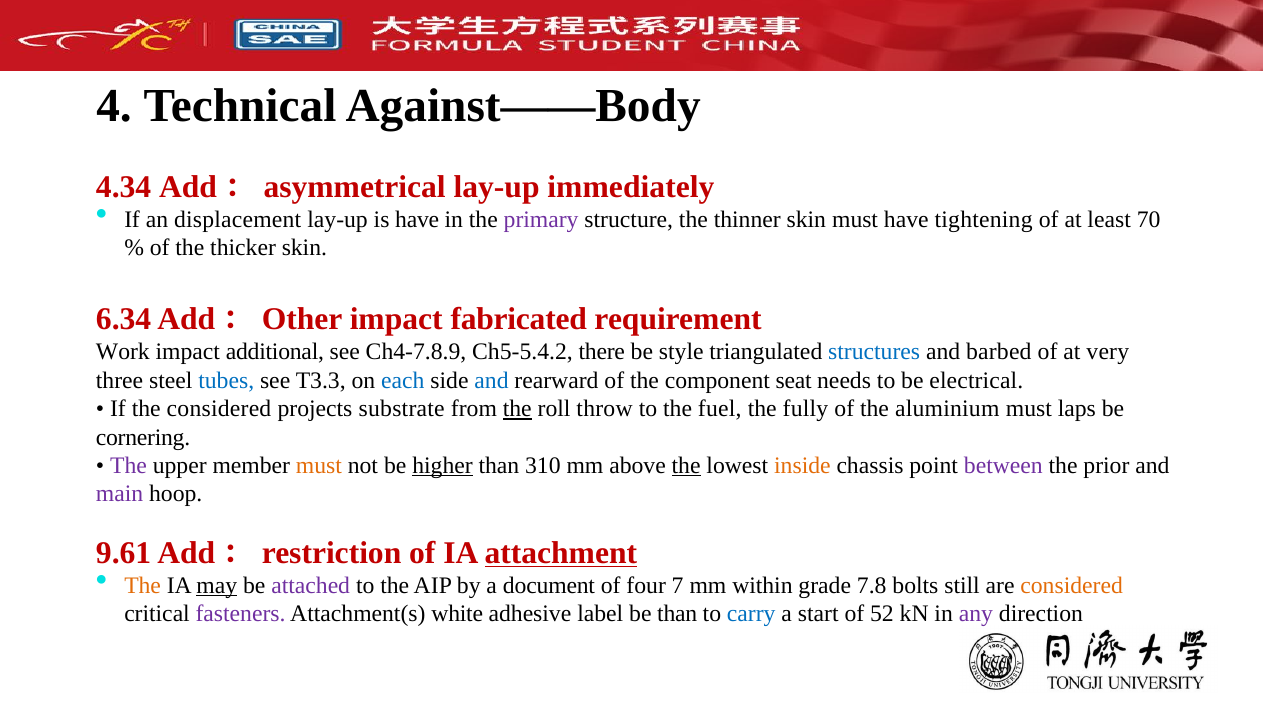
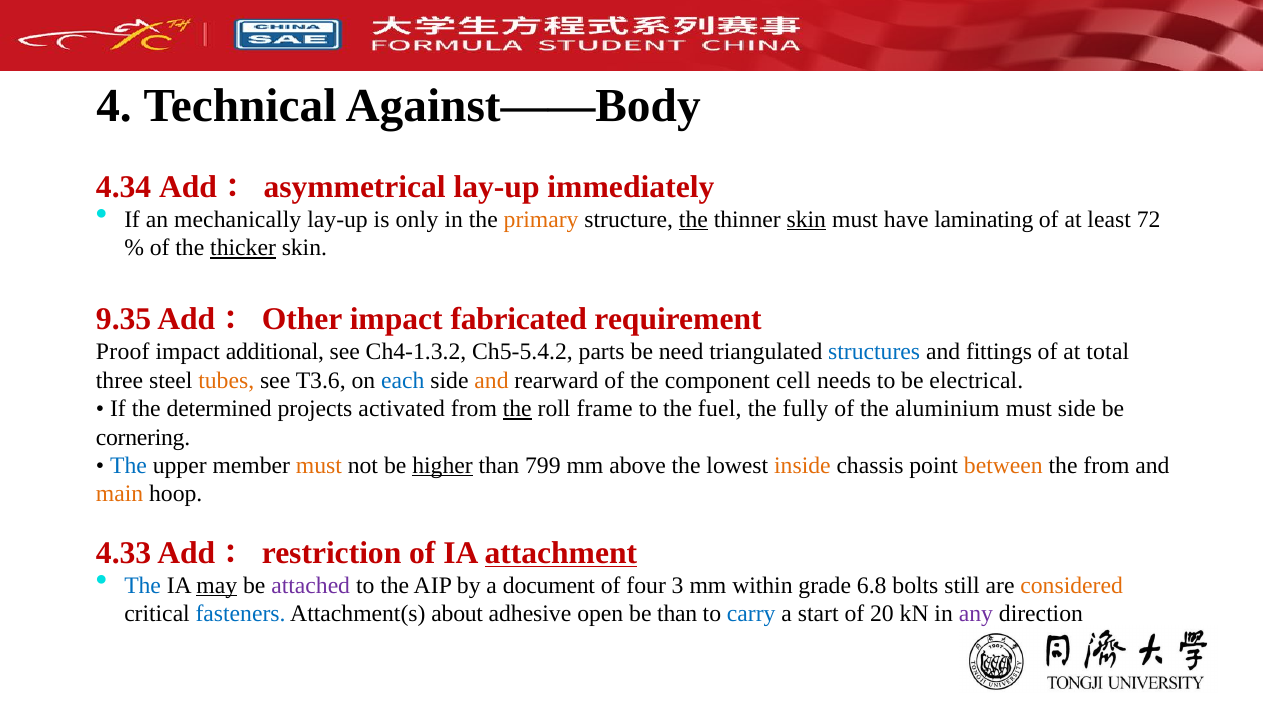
displacement: displacement -> mechanically
is have: have -> only
primary colour: purple -> orange
the at (693, 220) underline: none -> present
skin at (806, 220) underline: none -> present
tightening: tightening -> laminating
70: 70 -> 72
thicker underline: none -> present
6.34: 6.34 -> 9.35
Work: Work -> Proof
Ch4-7.8.9: Ch4-7.8.9 -> Ch4-1.3.2
there: there -> parts
style: style -> need
barbed: barbed -> fittings
very: very -> total
tubes colour: blue -> orange
T3.3: T3.3 -> T3.6
and at (492, 381) colour: blue -> orange
seat: seat -> cell
the considered: considered -> determined
substrate: substrate -> activated
throw: throw -> frame
must laps: laps -> side
The at (129, 466) colour: purple -> blue
310: 310 -> 799
the at (686, 466) underline: present -> none
between colour: purple -> orange
the prior: prior -> from
main colour: purple -> orange
9.61: 9.61 -> 4.33
The at (143, 586) colour: orange -> blue
7: 7 -> 3
7.8: 7.8 -> 6.8
fasteners colour: purple -> blue
white: white -> about
label: label -> open
52: 52 -> 20
